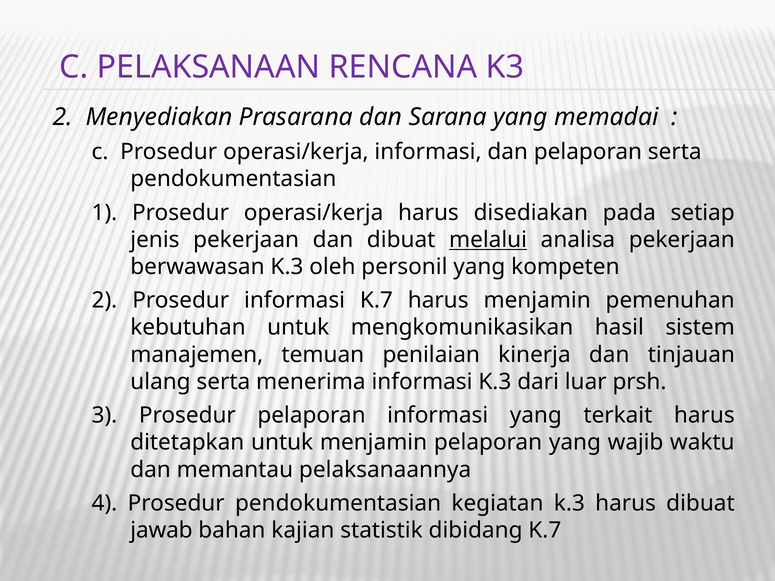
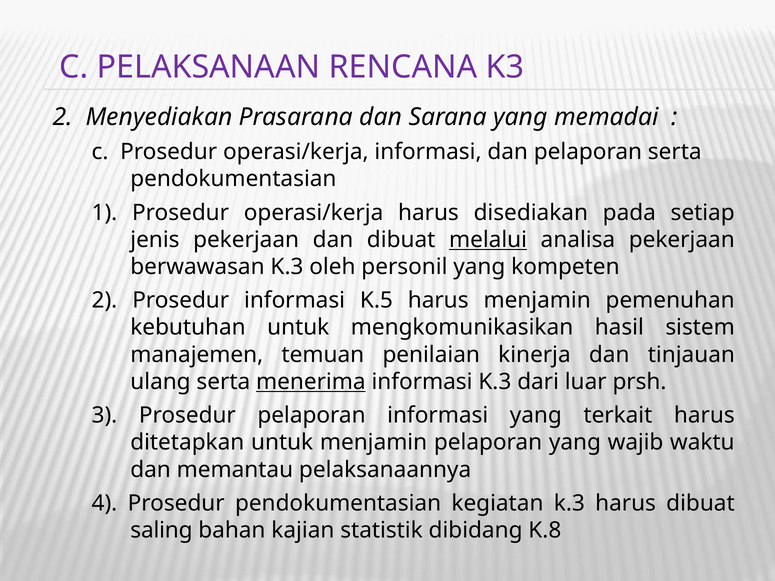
informasi K.7: K.7 -> K.5
menerima underline: none -> present
jawab: jawab -> saling
dibidang K.7: K.7 -> K.8
